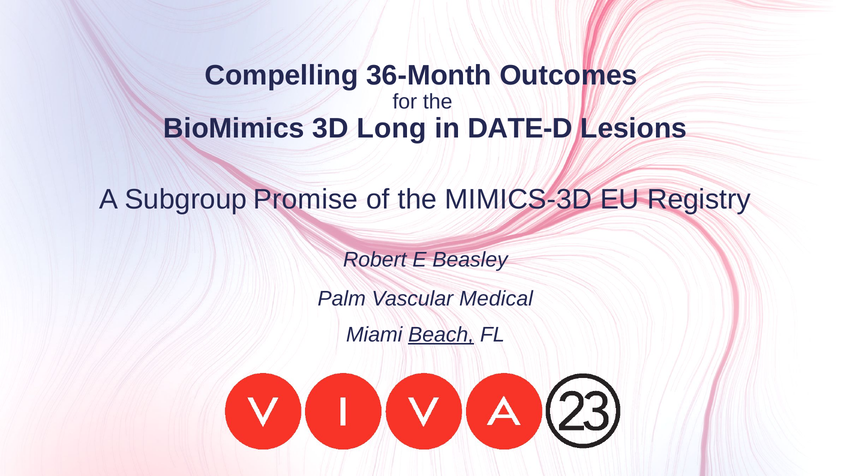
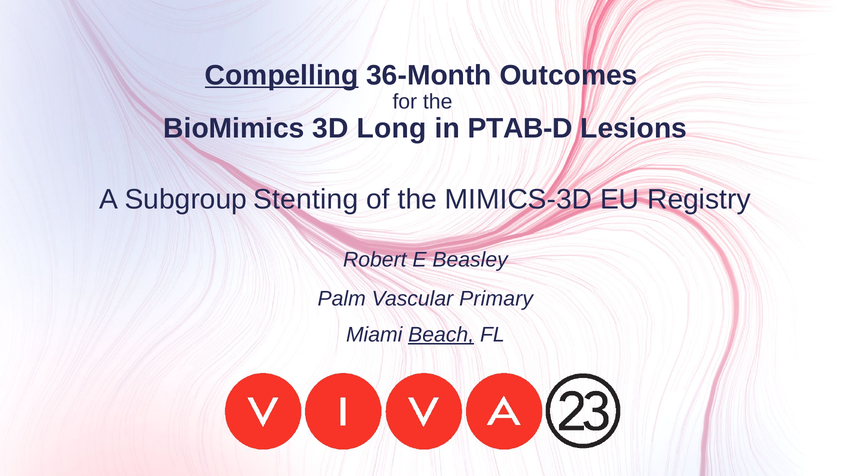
Compelling underline: none -> present
DATE-D: DATE-D -> PTAB-D
Promise: Promise -> Stenting
Medical: Medical -> Primary
